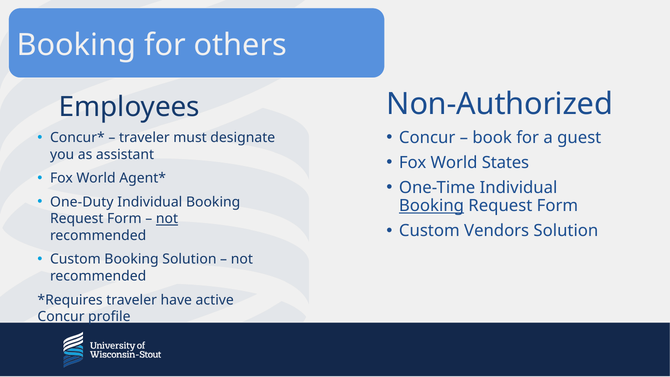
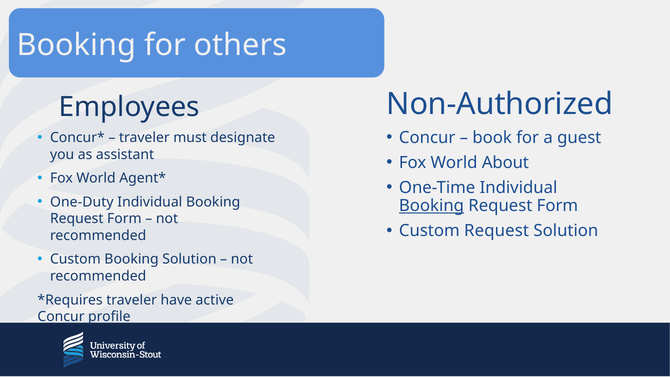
States: States -> About
not at (167, 219) underline: present -> none
Custom Vendors: Vendors -> Request
